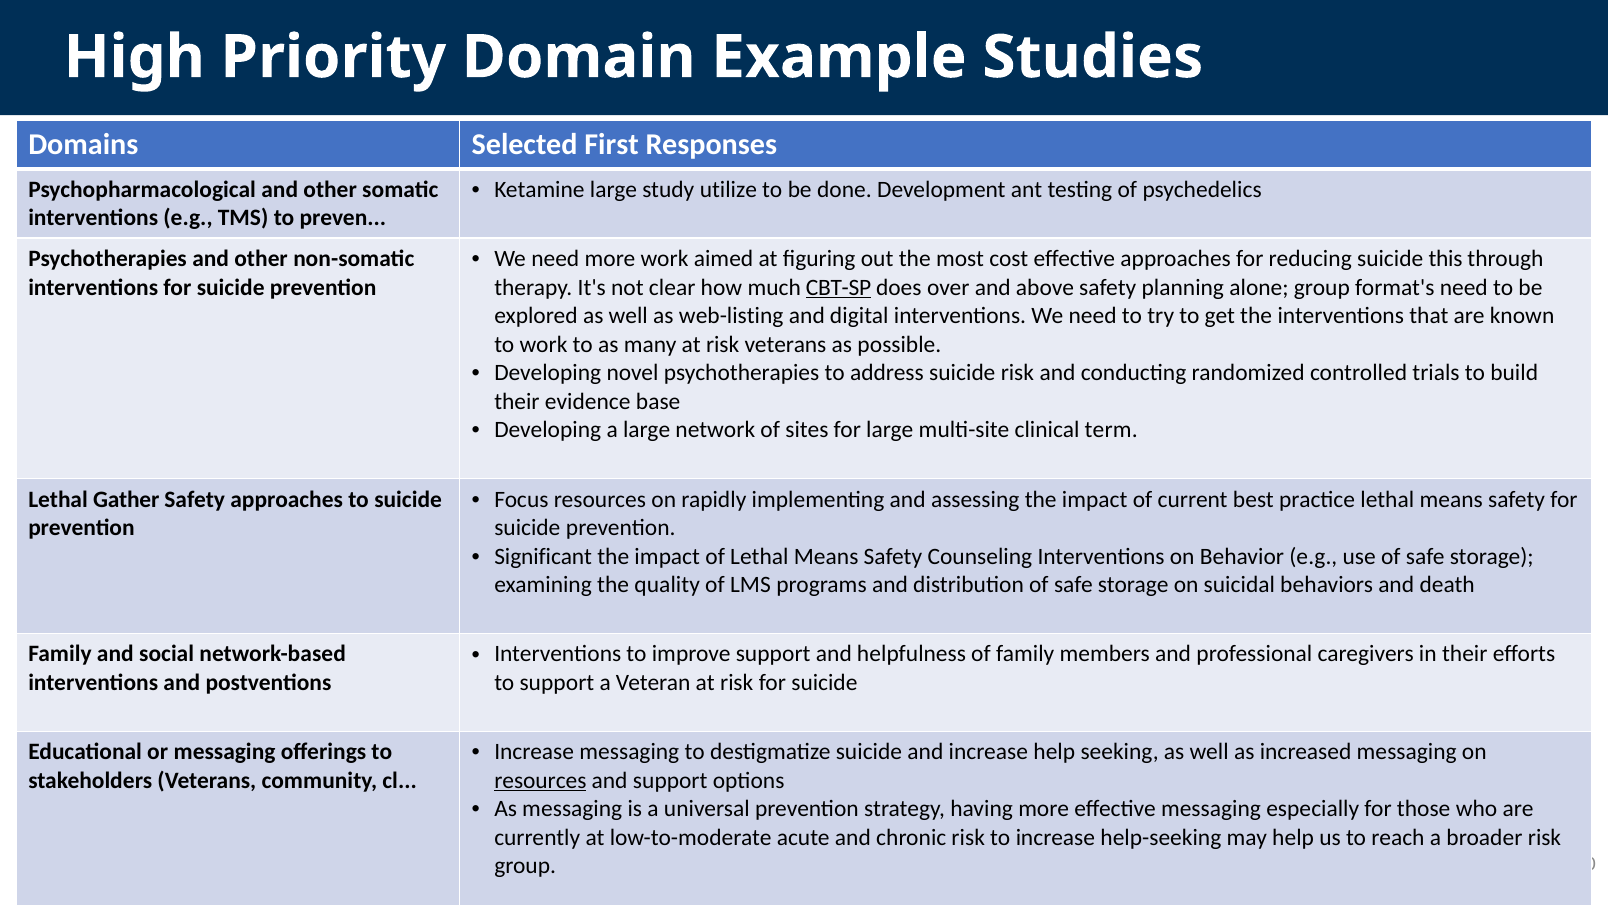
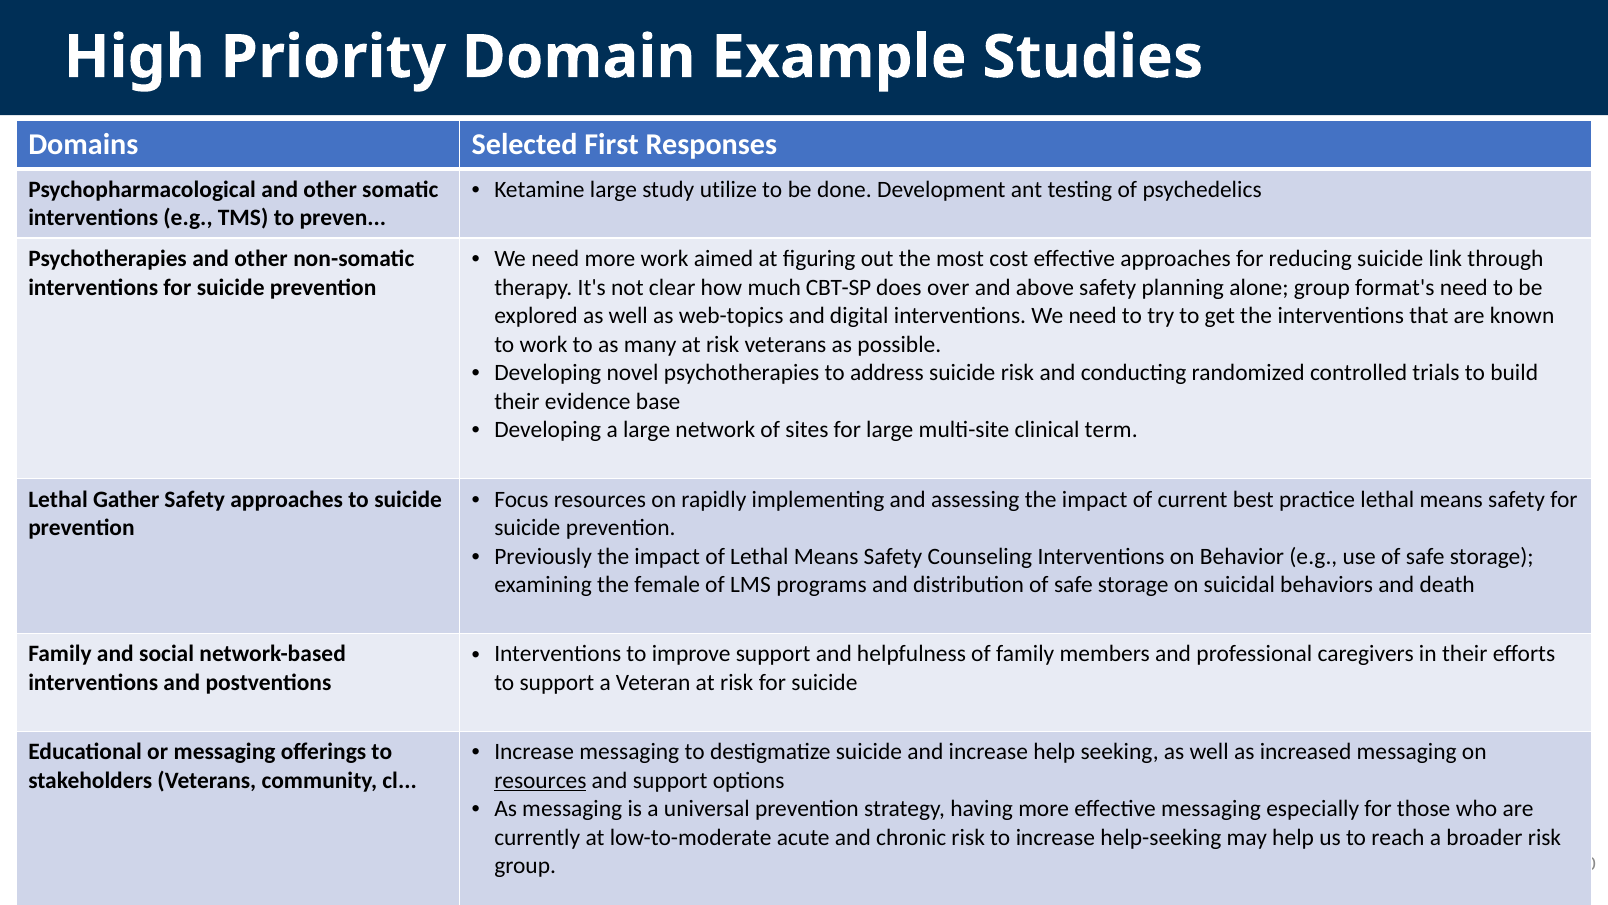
this: this -> link
CBT-SP underline: present -> none
web-listing: web-listing -> web-topics
Significant: Significant -> Previously
quality: quality -> female
